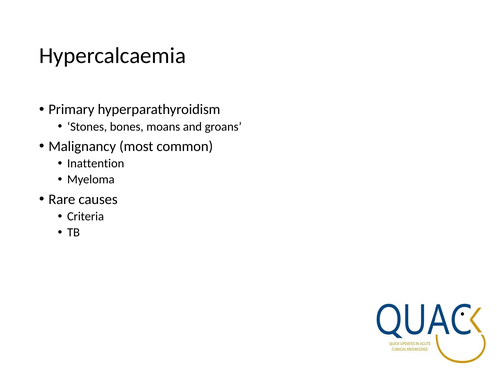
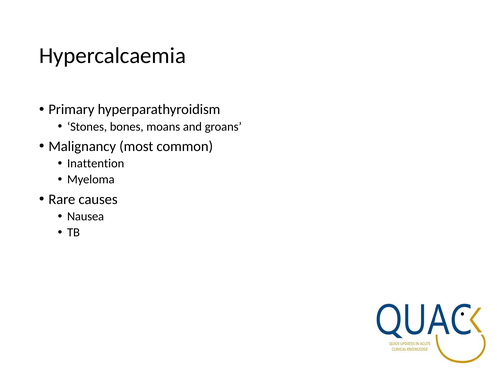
Criteria: Criteria -> Nausea
